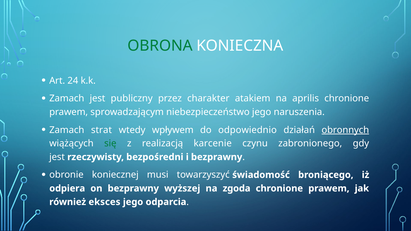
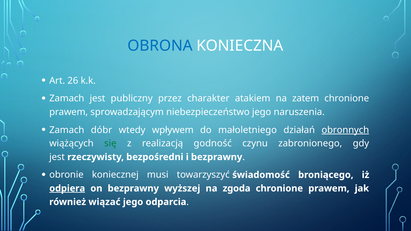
OBRONA colour: green -> blue
24: 24 -> 26
aprilis: aprilis -> zatem
strat: strat -> dóbr
odpowiednio: odpowiednio -> małoletniego
karcenie: karcenie -> godność
odpiera underline: none -> present
eksces: eksces -> wiązać
